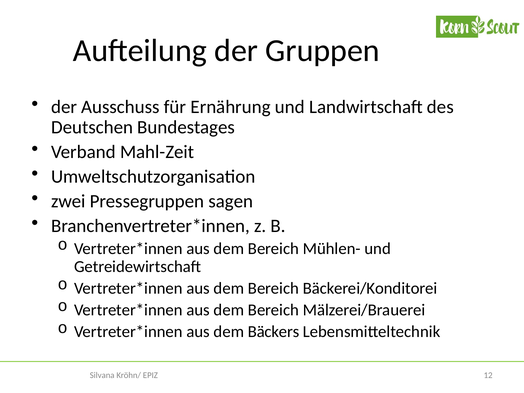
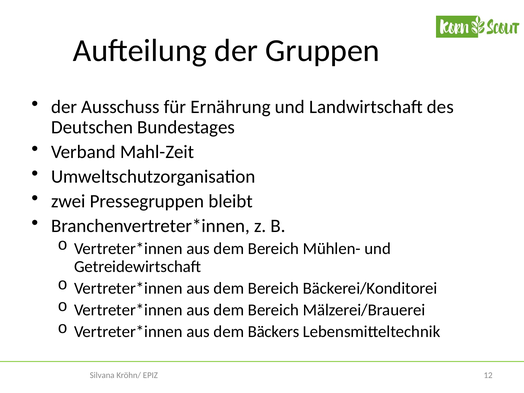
sagen: sagen -> bleibt
